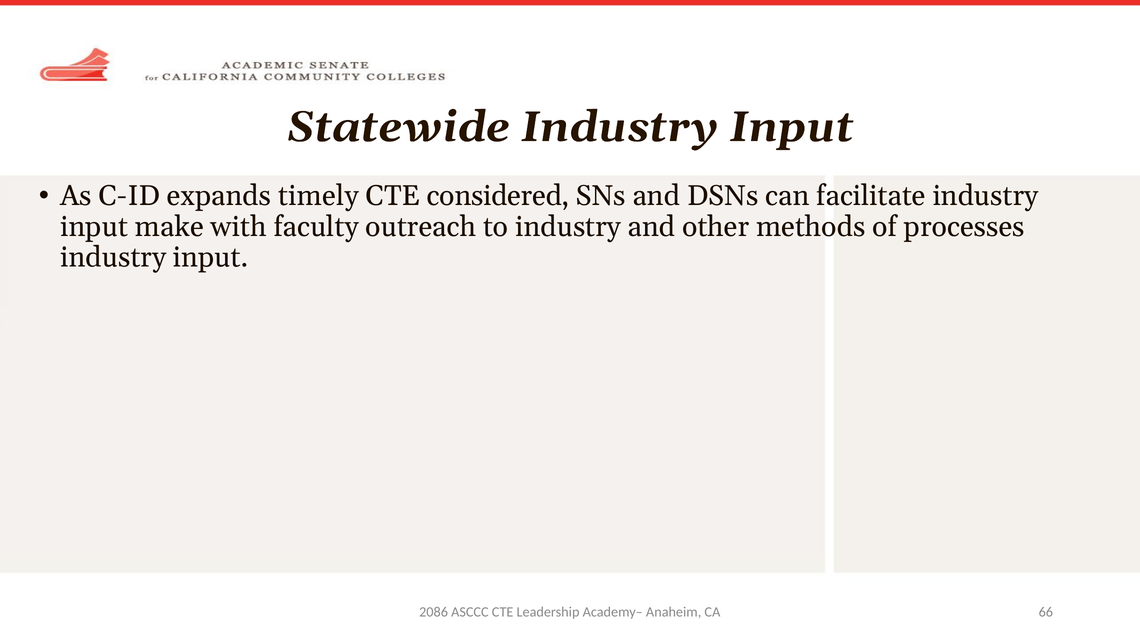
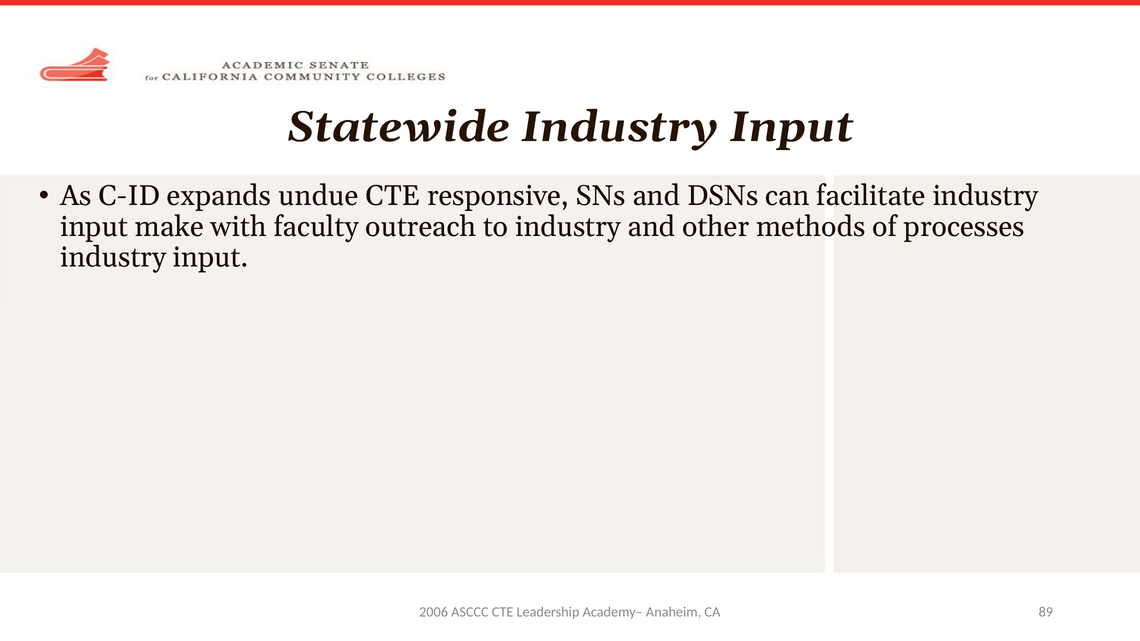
timely: timely -> undue
considered: considered -> responsive
2086: 2086 -> 2006
66: 66 -> 89
